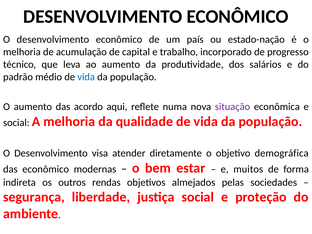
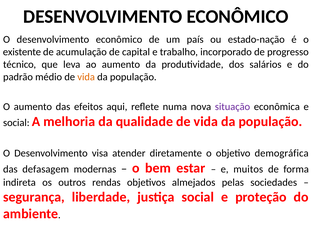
melhoria at (22, 52): melhoria -> existente
vida at (86, 77) colour: blue -> orange
acordo: acordo -> efeitos
das econômico: econômico -> defasagem
